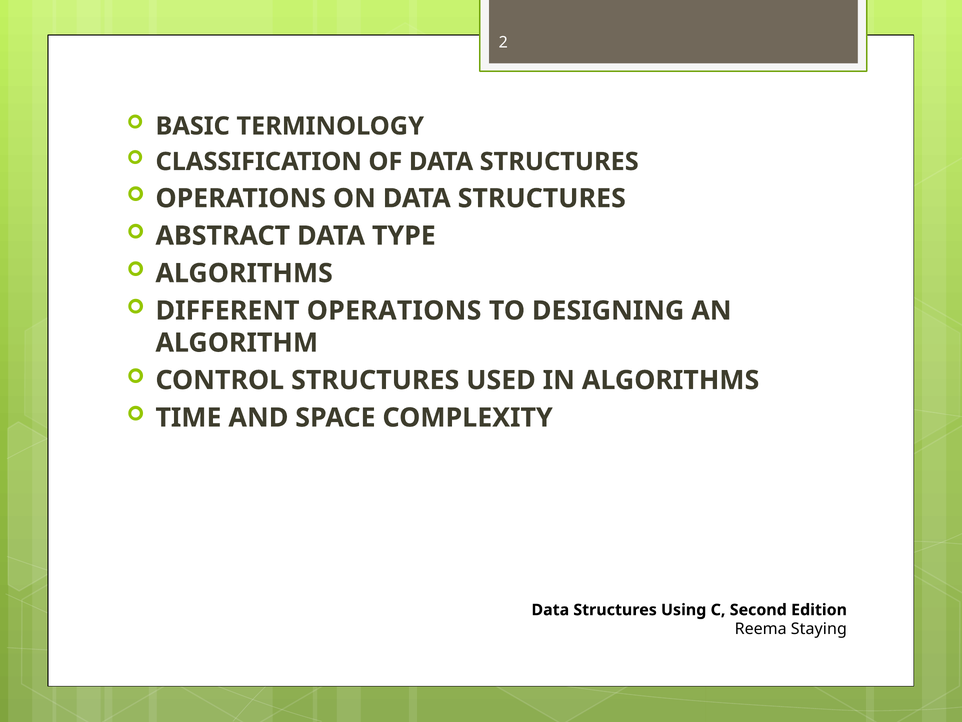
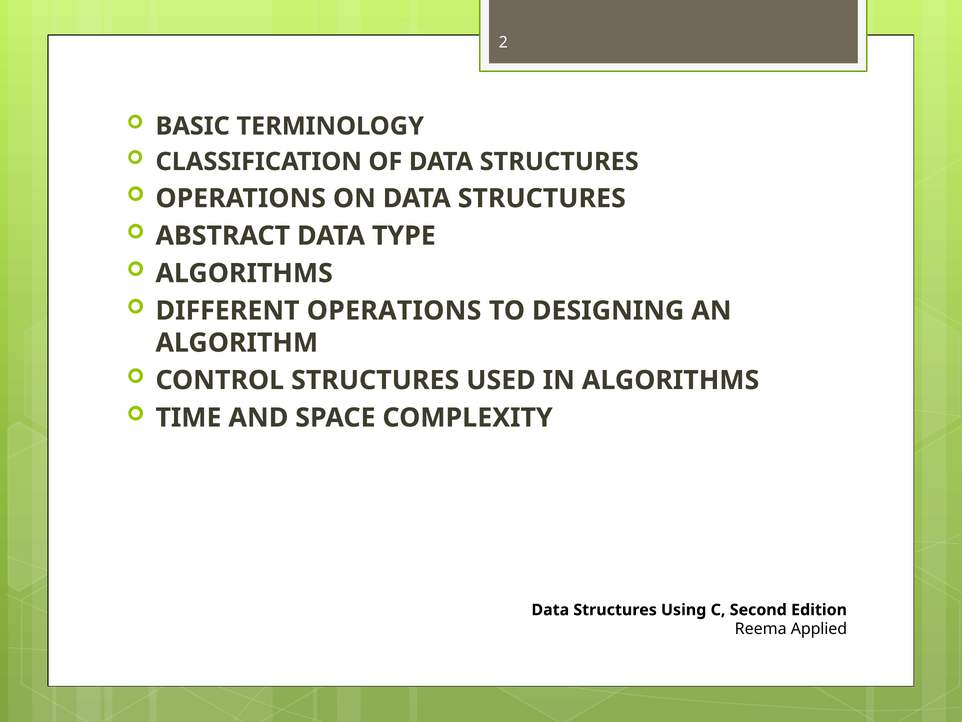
Staying: Staying -> Applied
